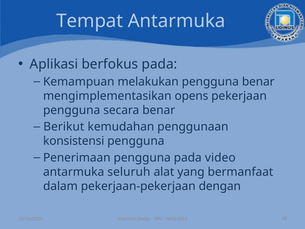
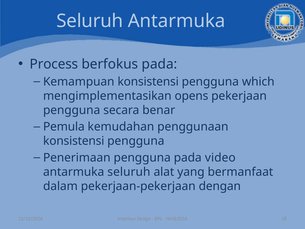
Tempat at (90, 21): Tempat -> Seluruh
Aplikasi: Aplikasi -> Process
Kemampuan melakukan: melakukan -> konsistensi
pengguna benar: benar -> which
Berikut: Berikut -> Pemula
